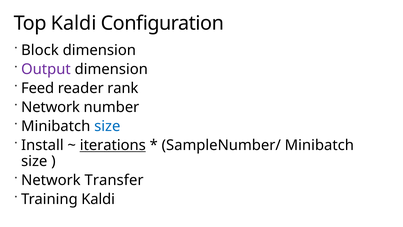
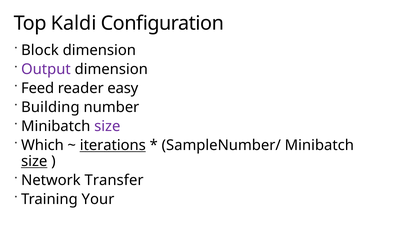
rank: rank -> easy
Network at (51, 107): Network -> Building
size at (107, 126) colour: blue -> purple
Install: Install -> Which
size at (34, 161) underline: none -> present
Training Kaldi: Kaldi -> Your
